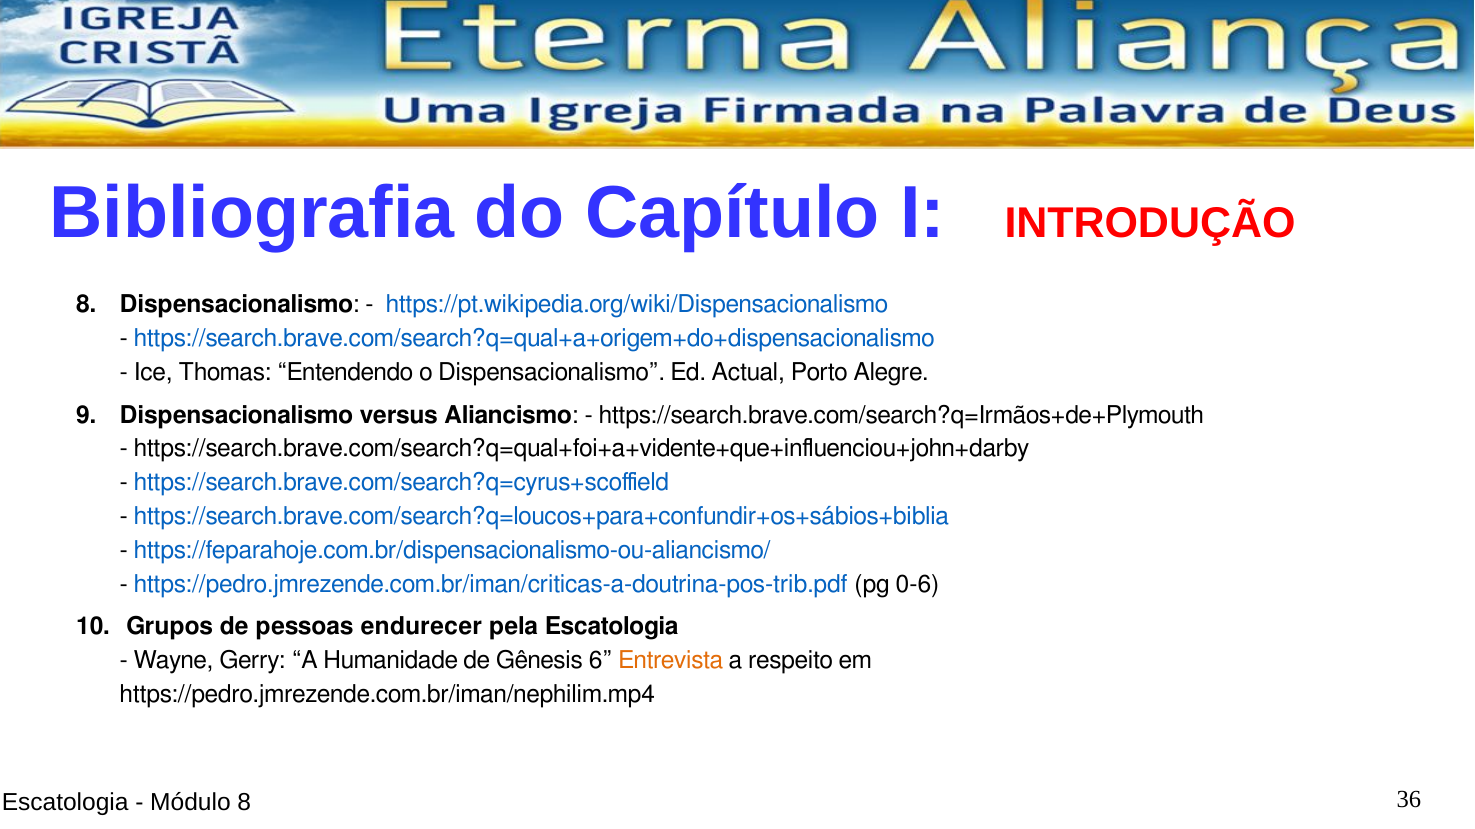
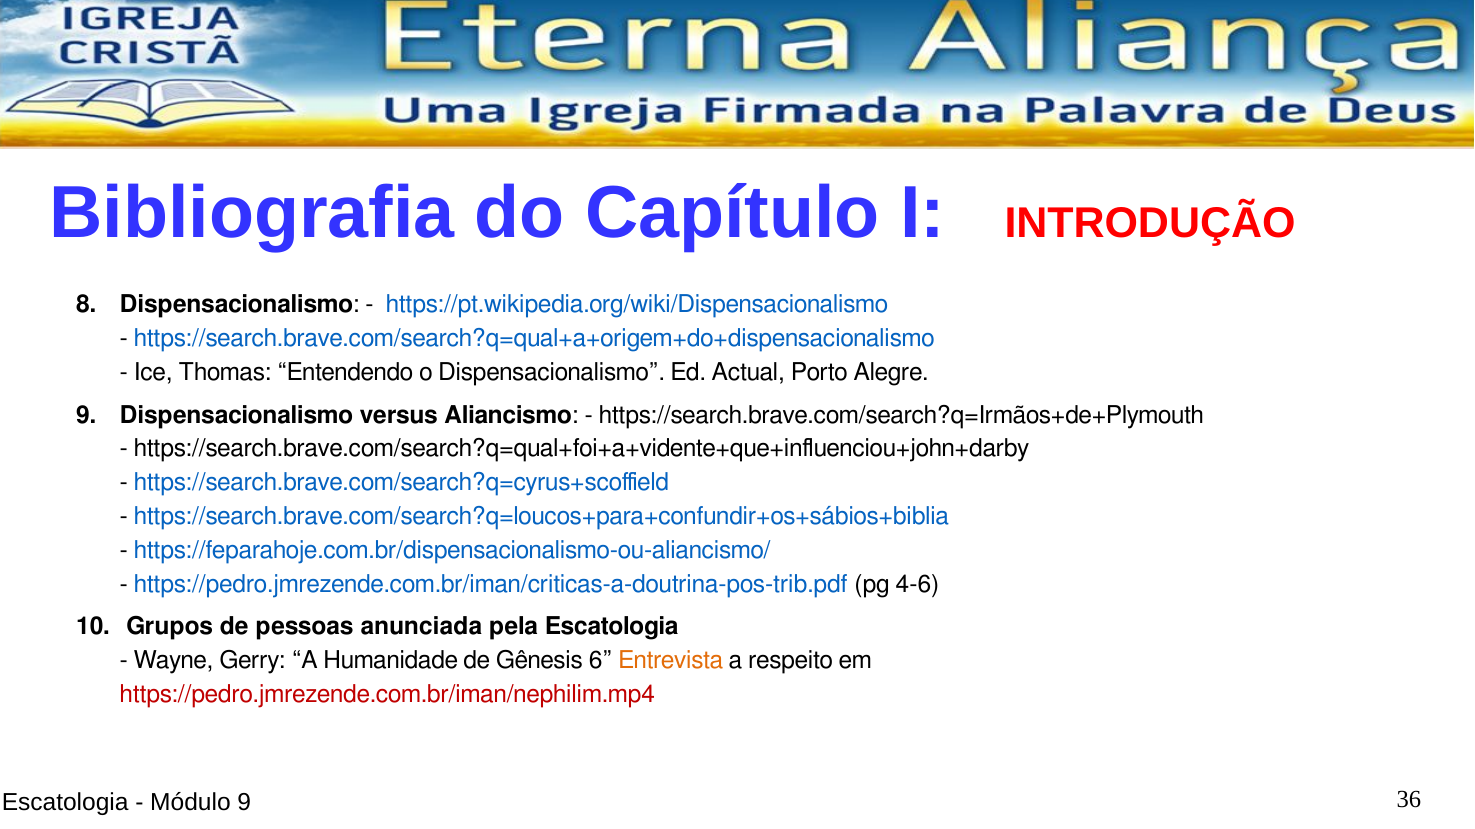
0-6: 0-6 -> 4-6
endurecer: endurecer -> anunciada
https://pedro.jmrezende.com.br/iman/nephilim.mp4 colour: black -> red
Módulo 8: 8 -> 9
